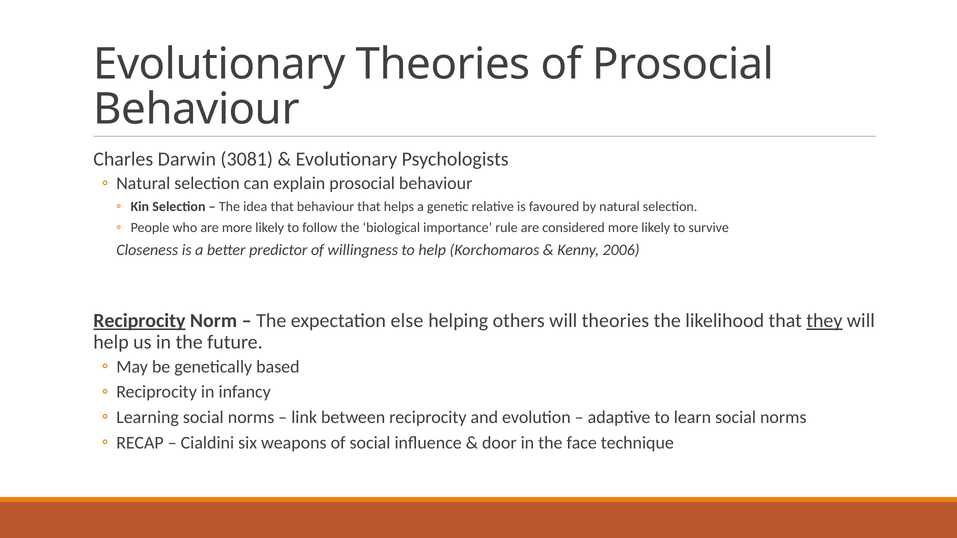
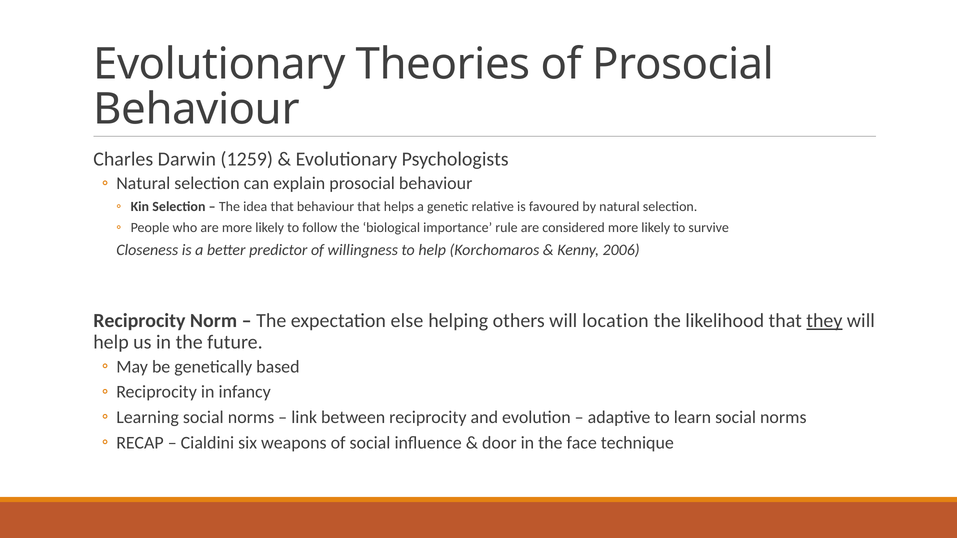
3081: 3081 -> 1259
Reciprocity at (139, 321) underline: present -> none
will theories: theories -> location
